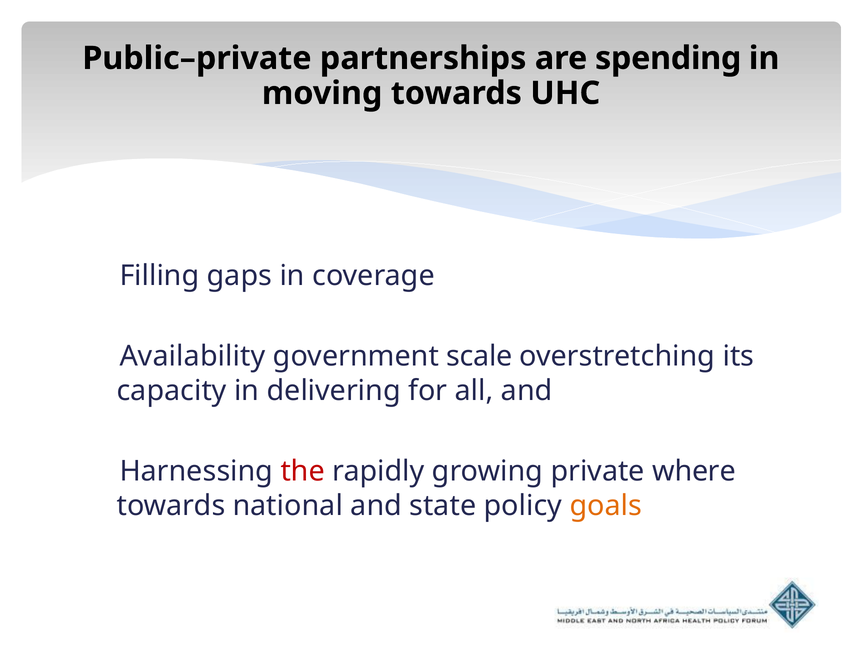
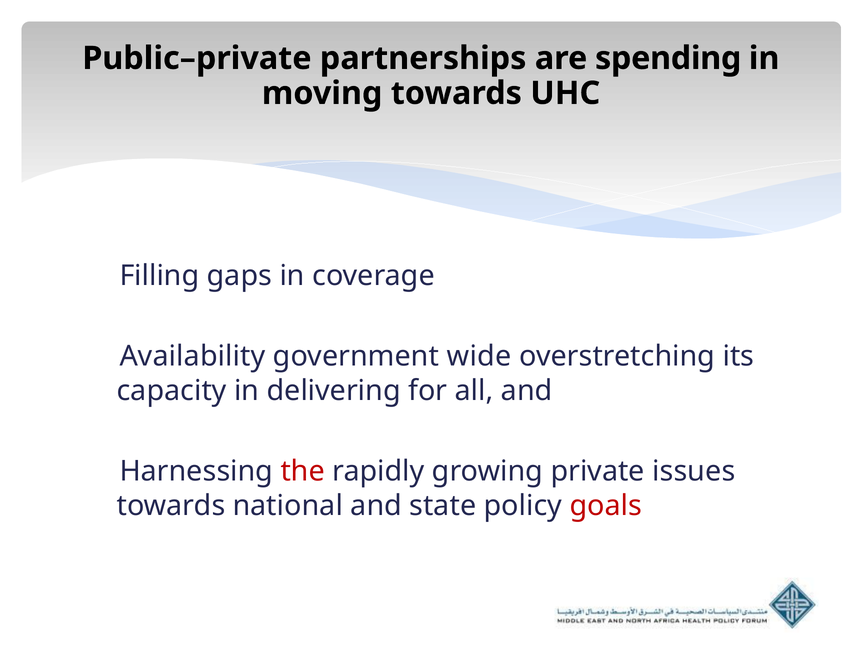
scale: scale -> wide
where: where -> issues
goals colour: orange -> red
